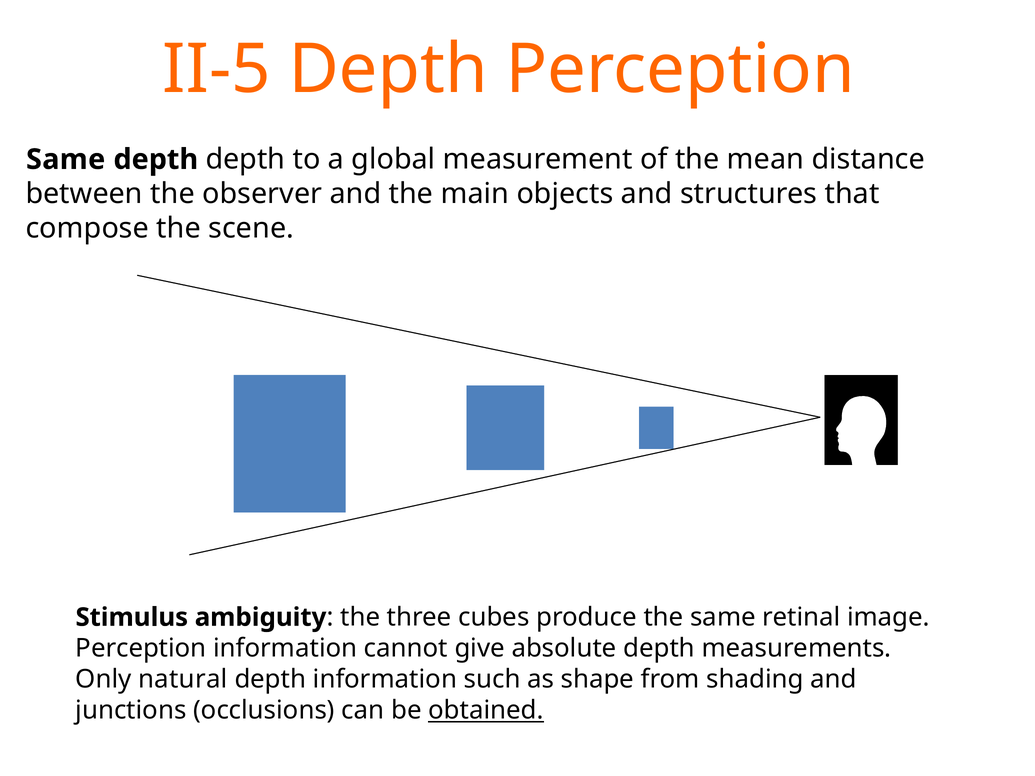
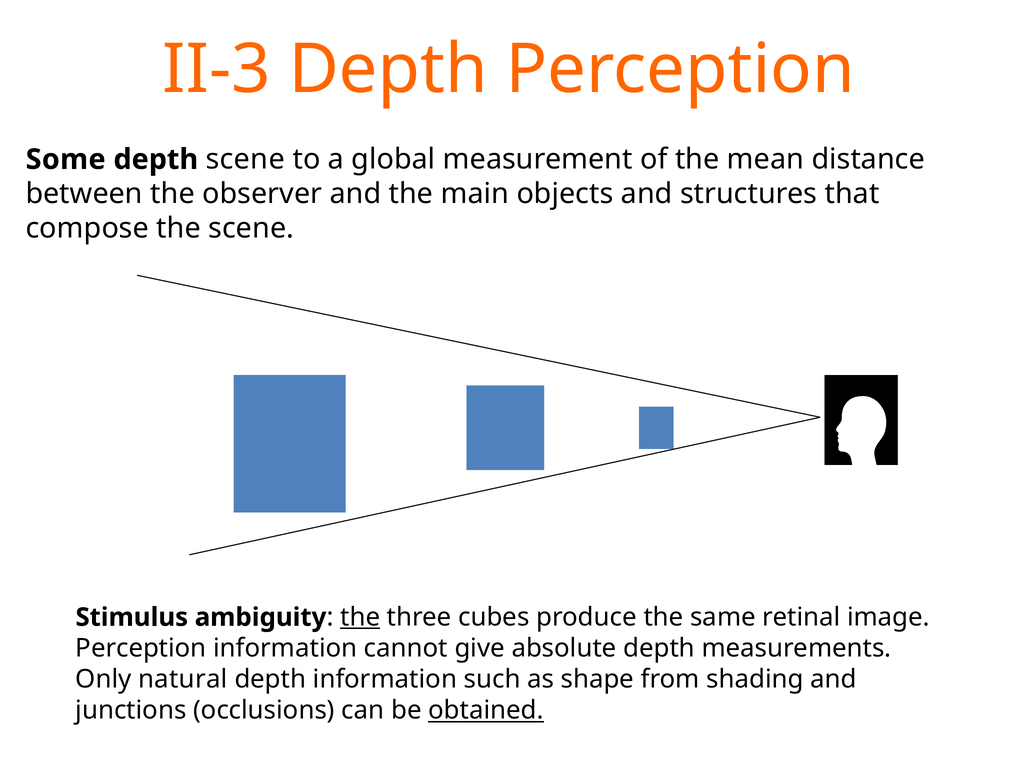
II-5: II-5 -> II-3
Same at (66, 159): Same -> Some
depth depth: depth -> scene
the at (360, 618) underline: none -> present
